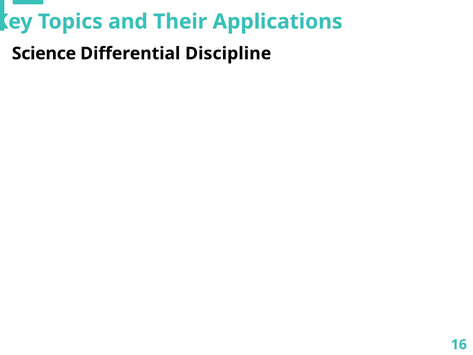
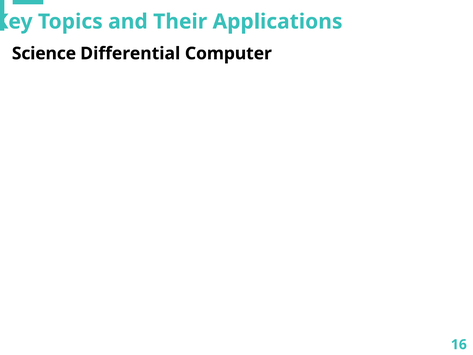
Discipline: Discipline -> Computer
